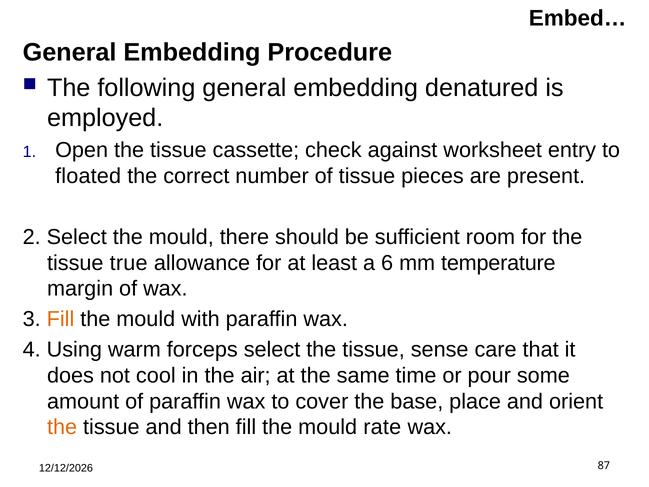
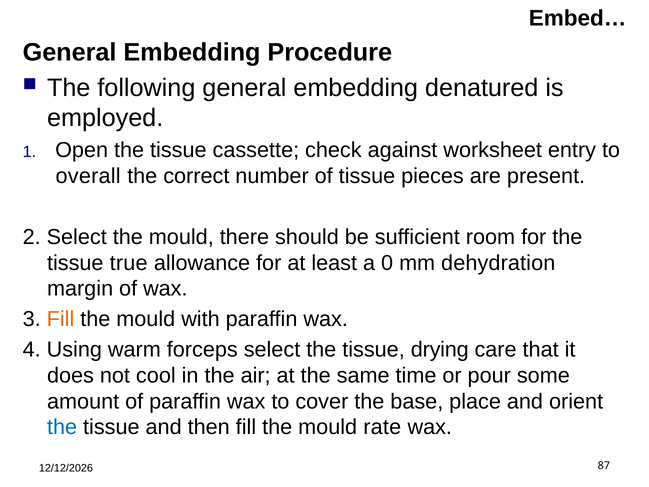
floated: floated -> overall
6: 6 -> 0
temperature: temperature -> dehydration
sense: sense -> drying
the at (62, 427) colour: orange -> blue
